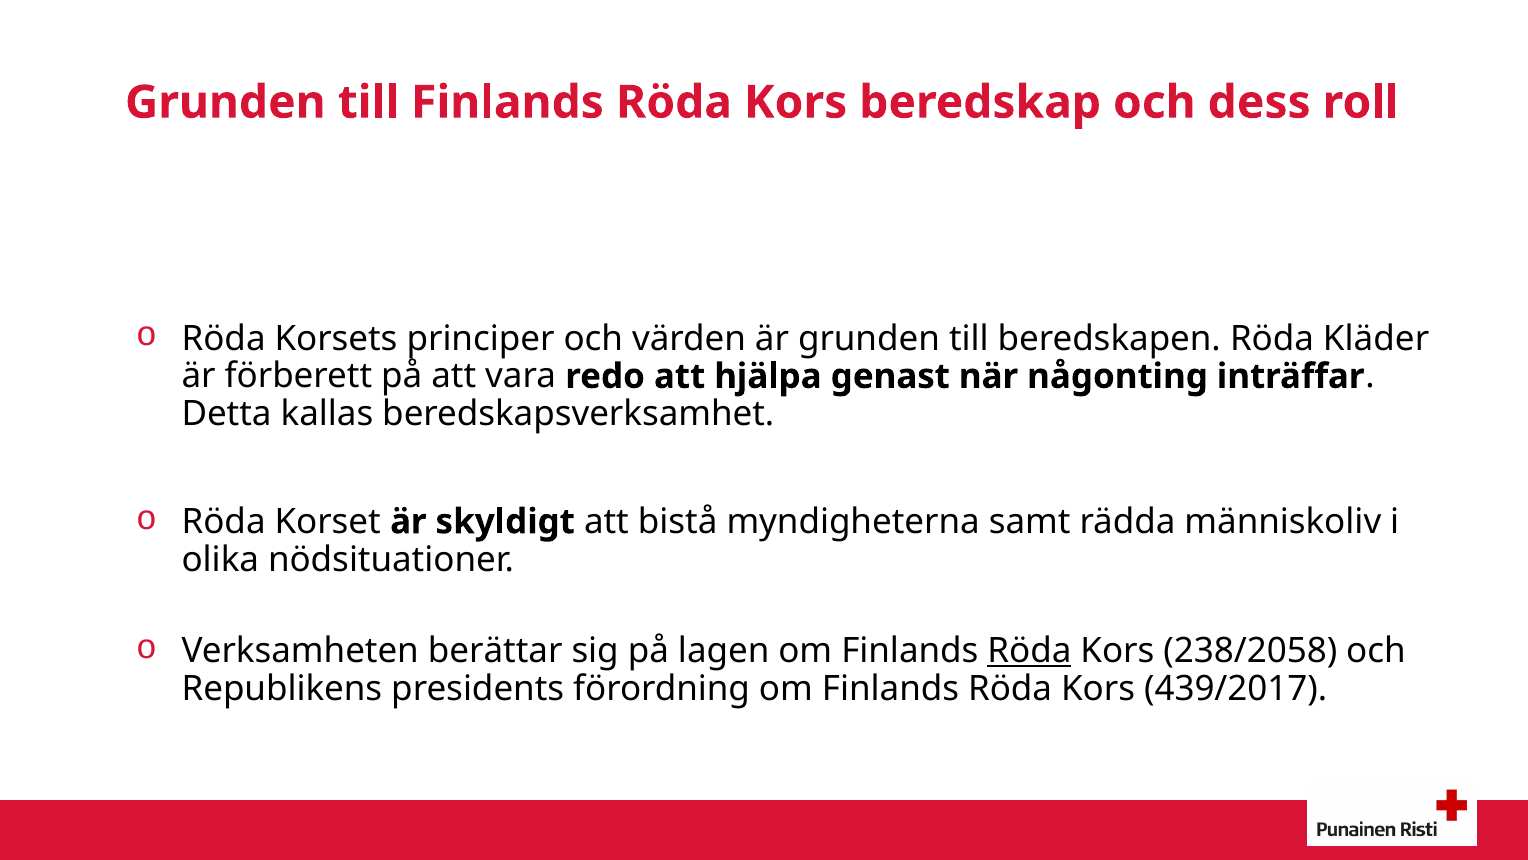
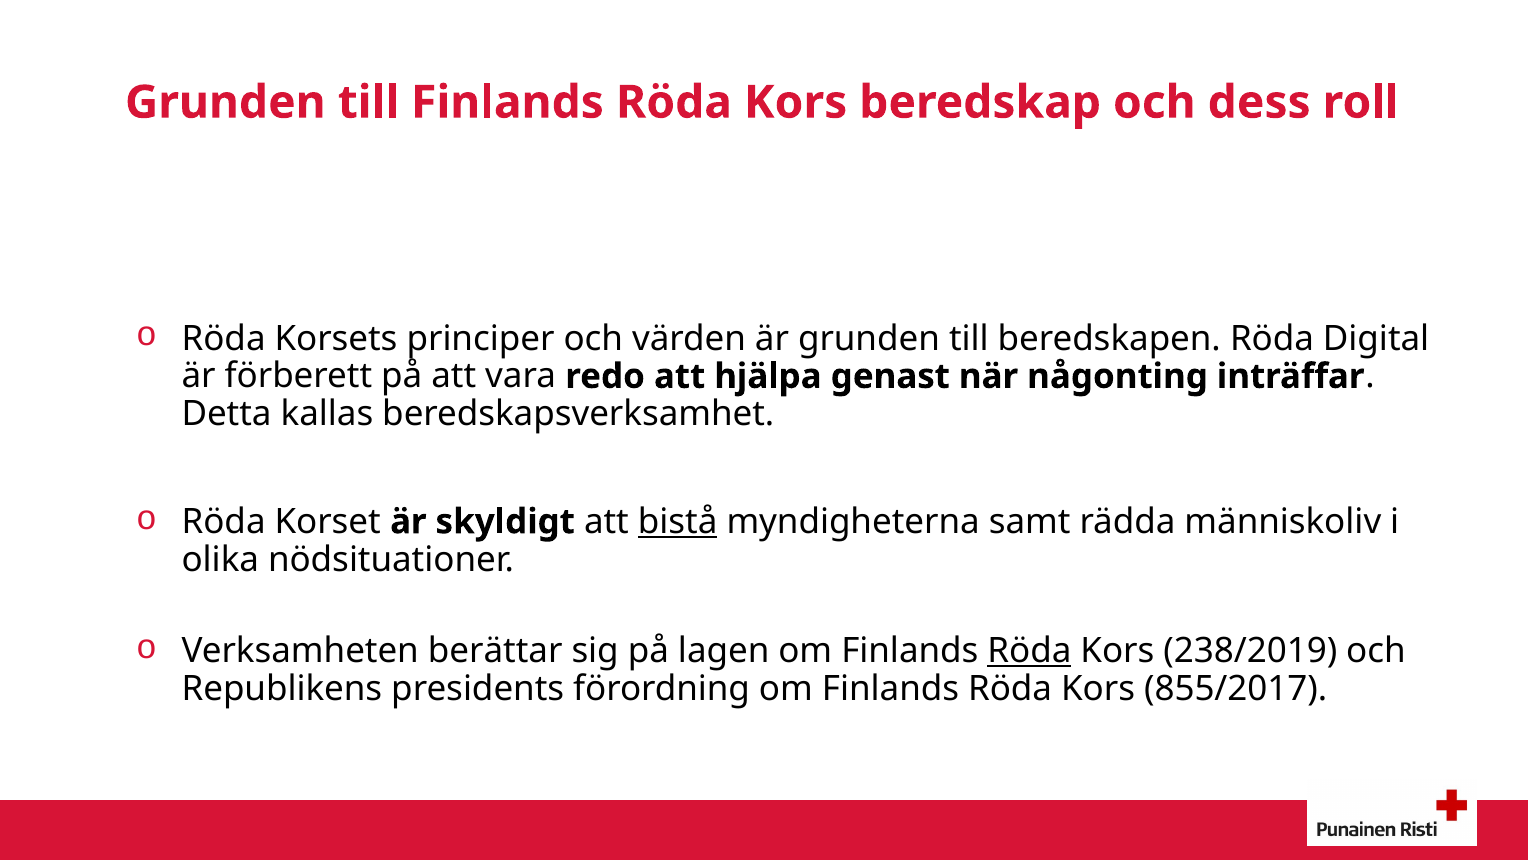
Kläder: Kläder -> Digital
bistå underline: none -> present
238/2058: 238/2058 -> 238/2019
439/2017: 439/2017 -> 855/2017
